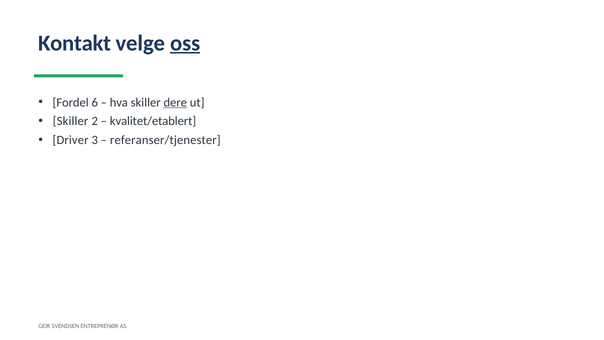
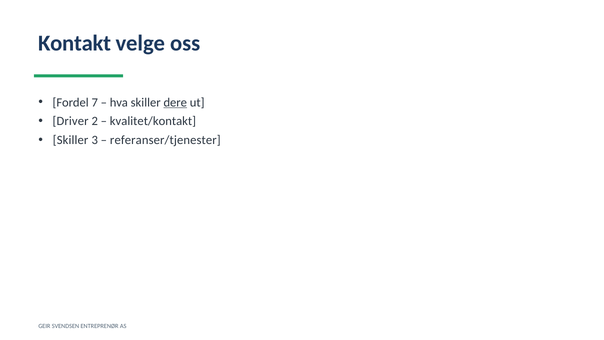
oss underline: present -> none
6: 6 -> 7
Skiller at (71, 121): Skiller -> Driver
kvalitet/etablert: kvalitet/etablert -> kvalitet/kontakt
Driver at (71, 140): Driver -> Skiller
